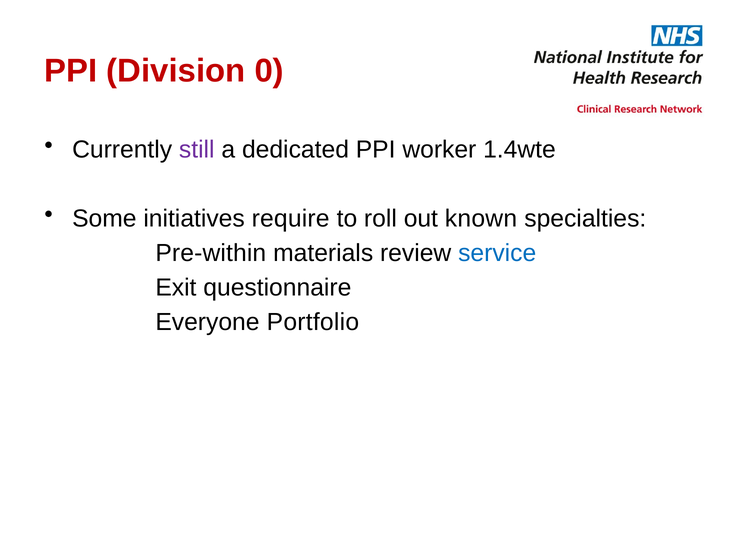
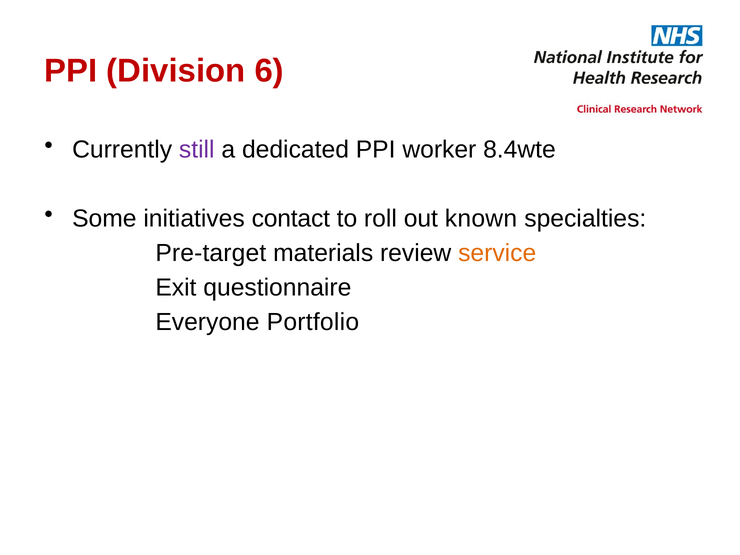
0: 0 -> 6
1.4wte: 1.4wte -> 8.4wte
require: require -> contact
Pre-within: Pre-within -> Pre-target
service colour: blue -> orange
